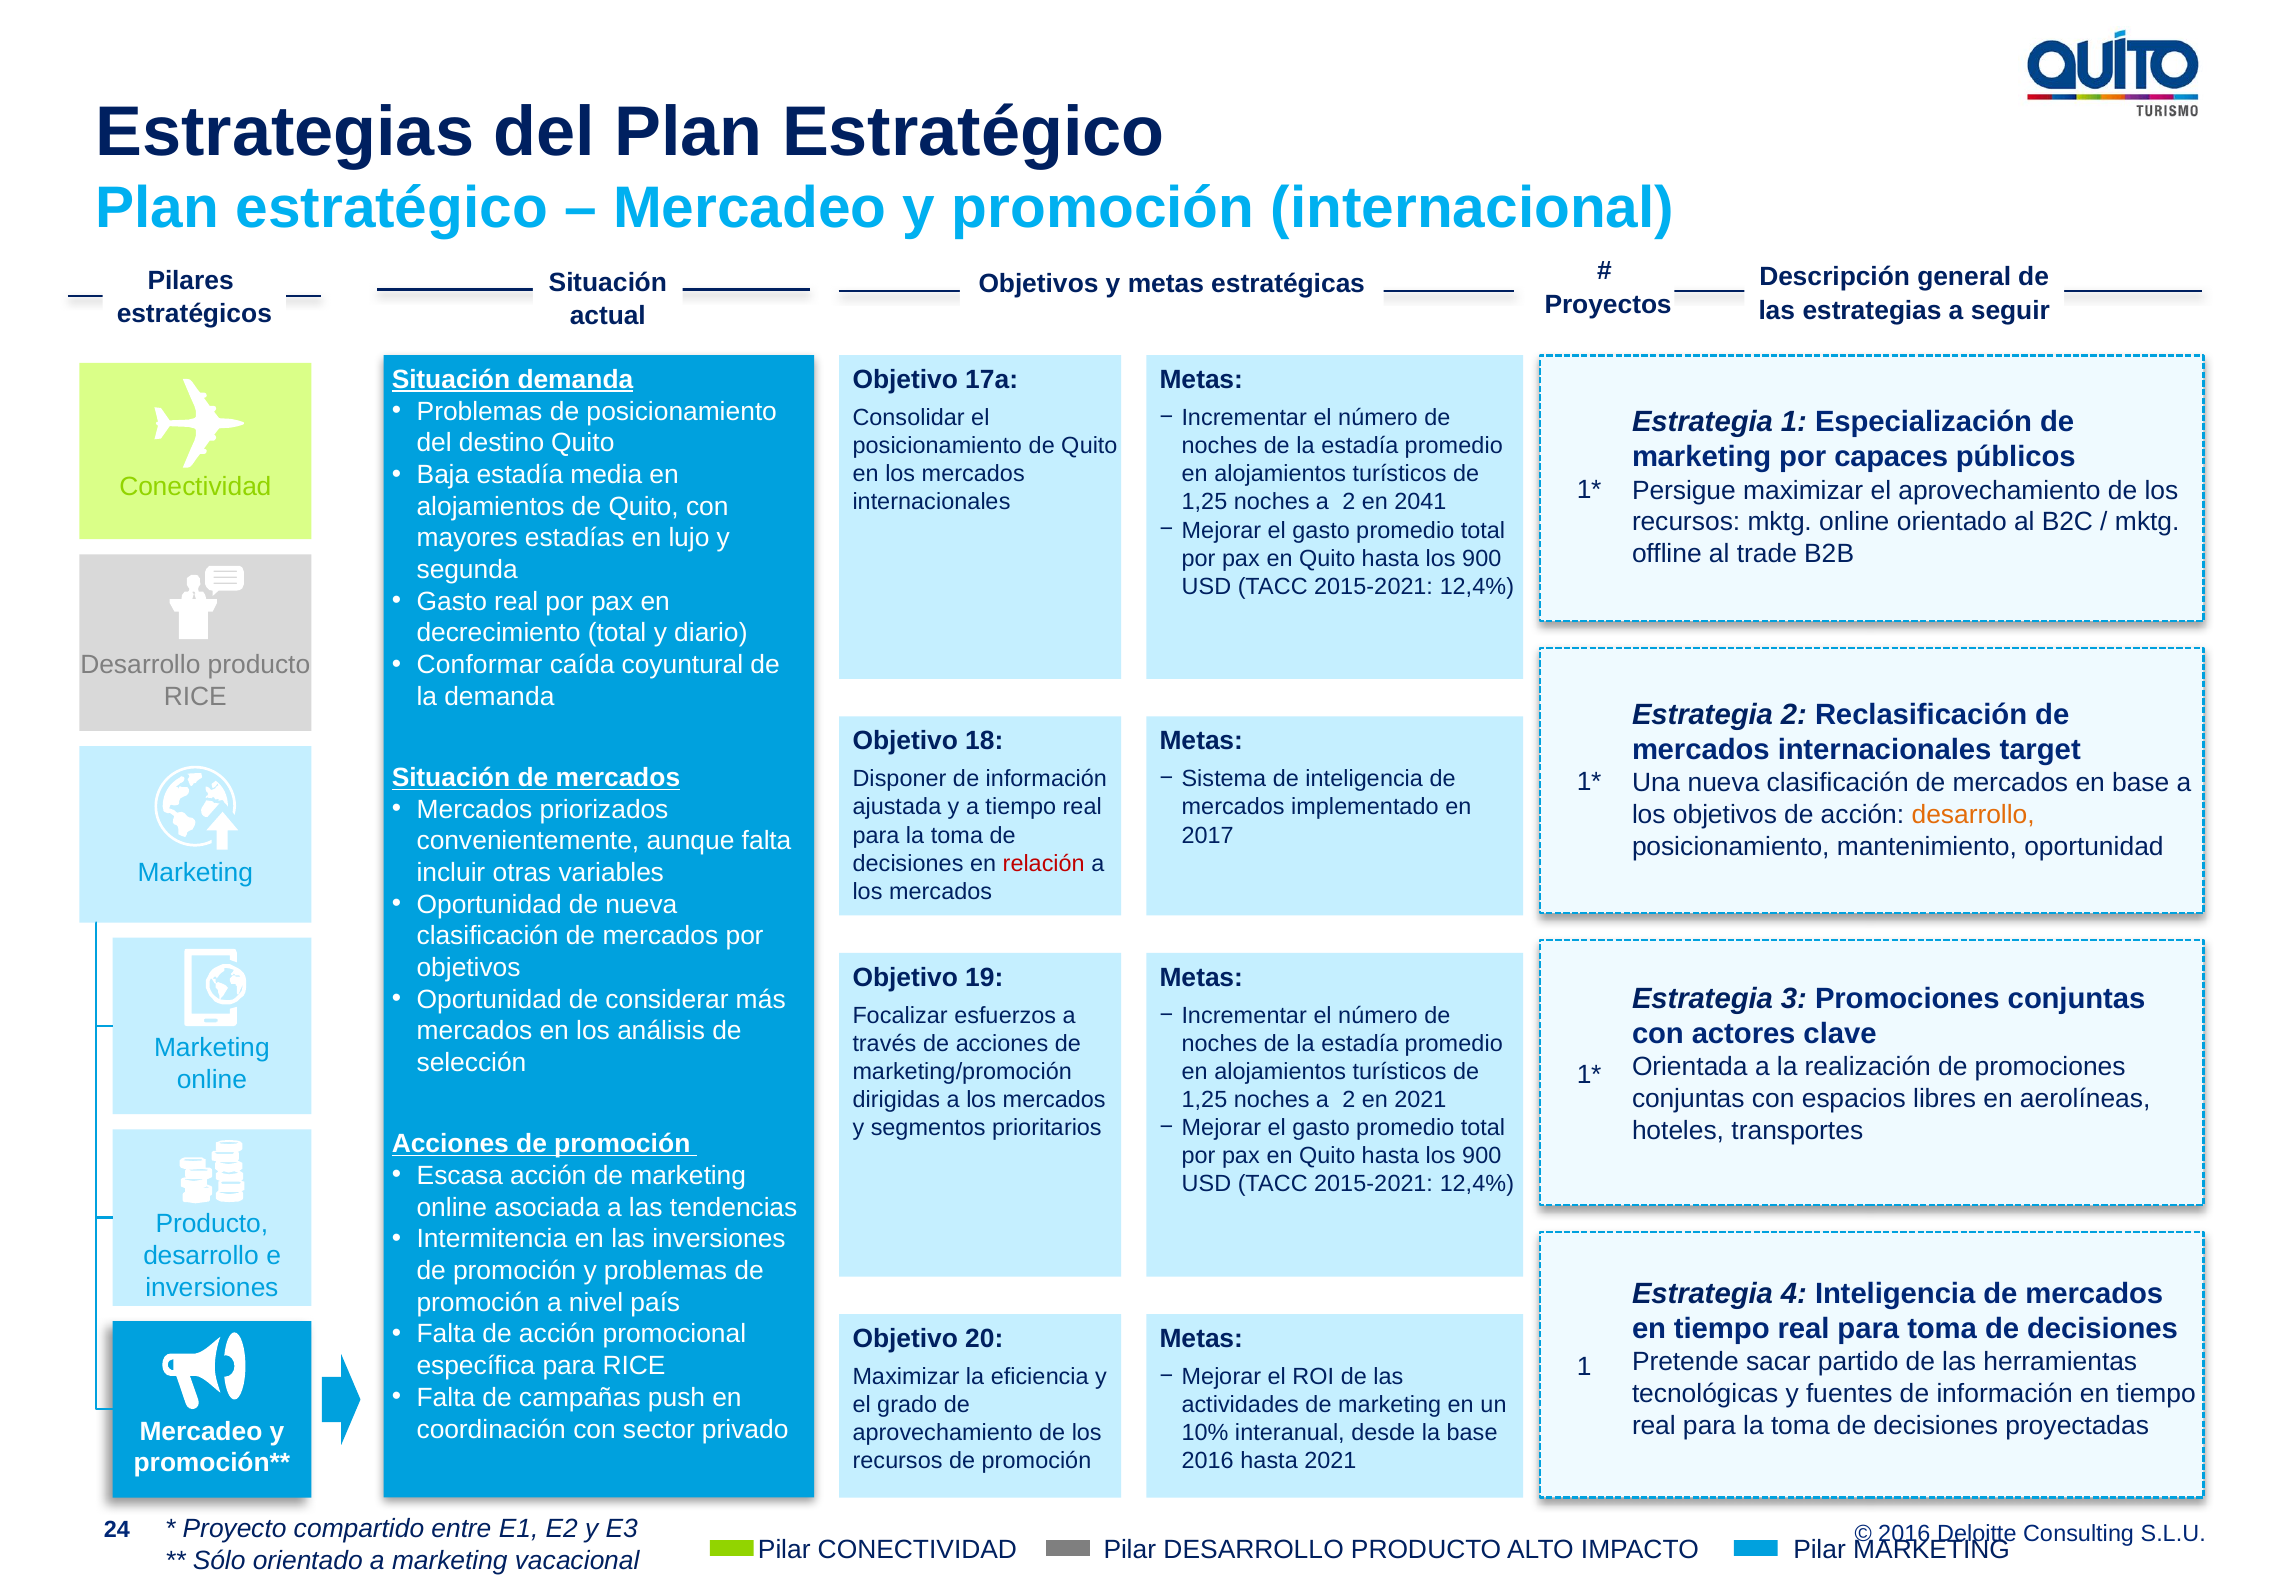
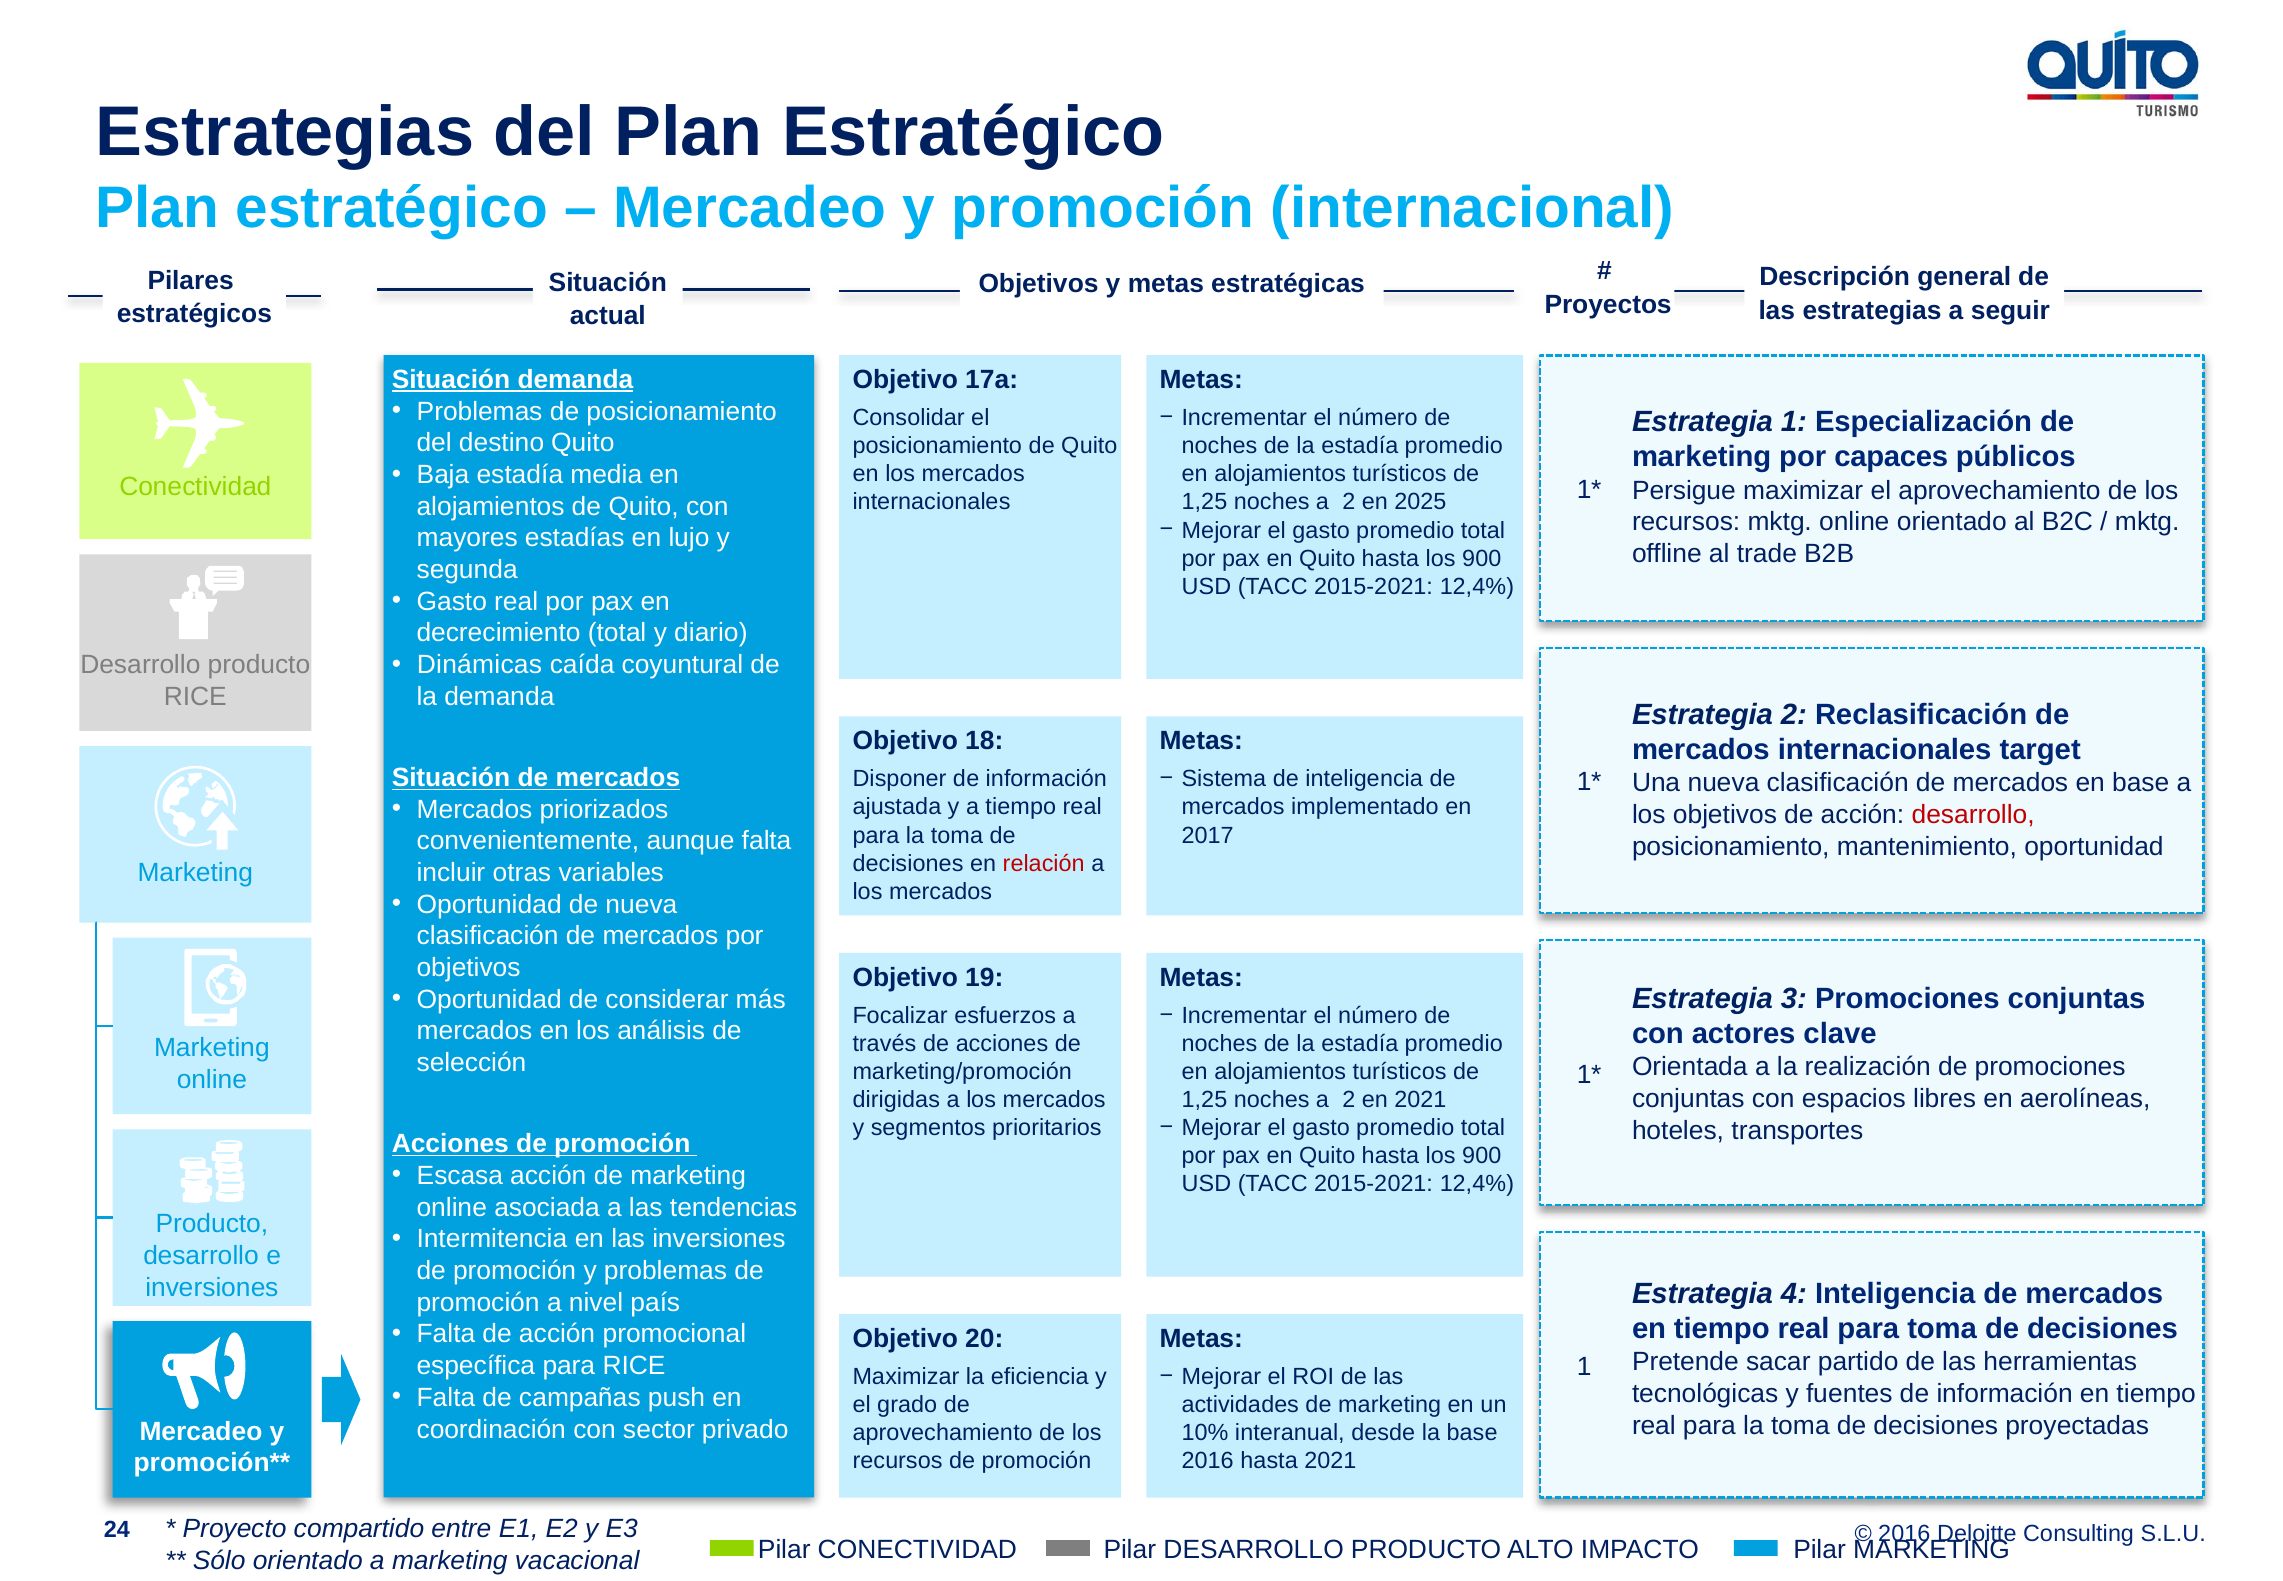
2041: 2041 -> 2025
Conformar: Conformar -> Dinámicas
desarrollo at (1973, 815) colour: orange -> red
